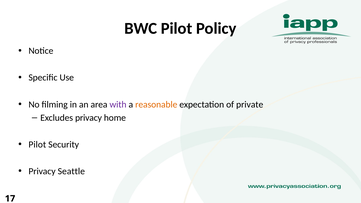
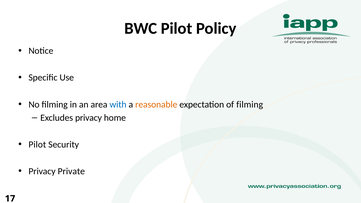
with colour: purple -> blue
of private: private -> filming
Seattle: Seattle -> Private
